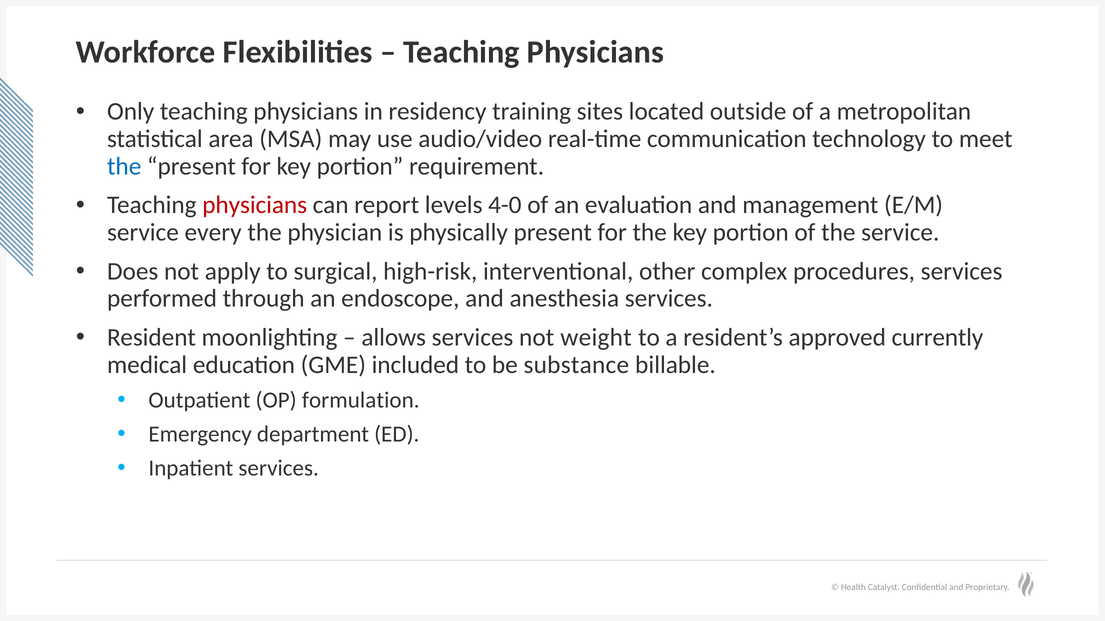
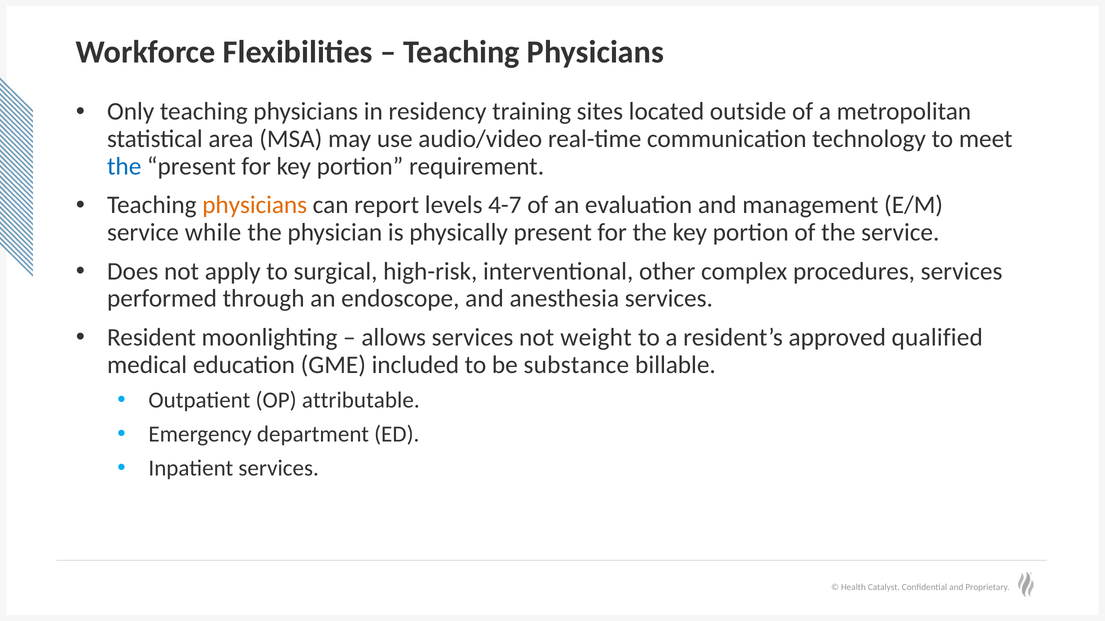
physicians at (255, 205) colour: red -> orange
4-0: 4-0 -> 4-7
every: every -> while
currently: currently -> qualified
formulation: formulation -> attributable
